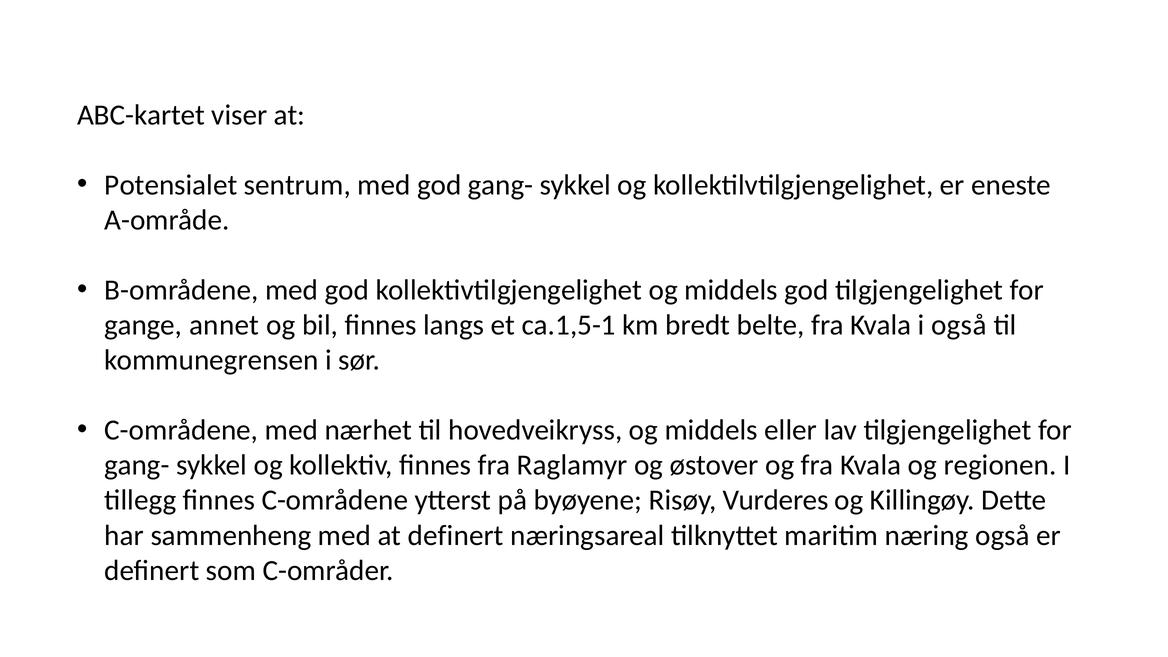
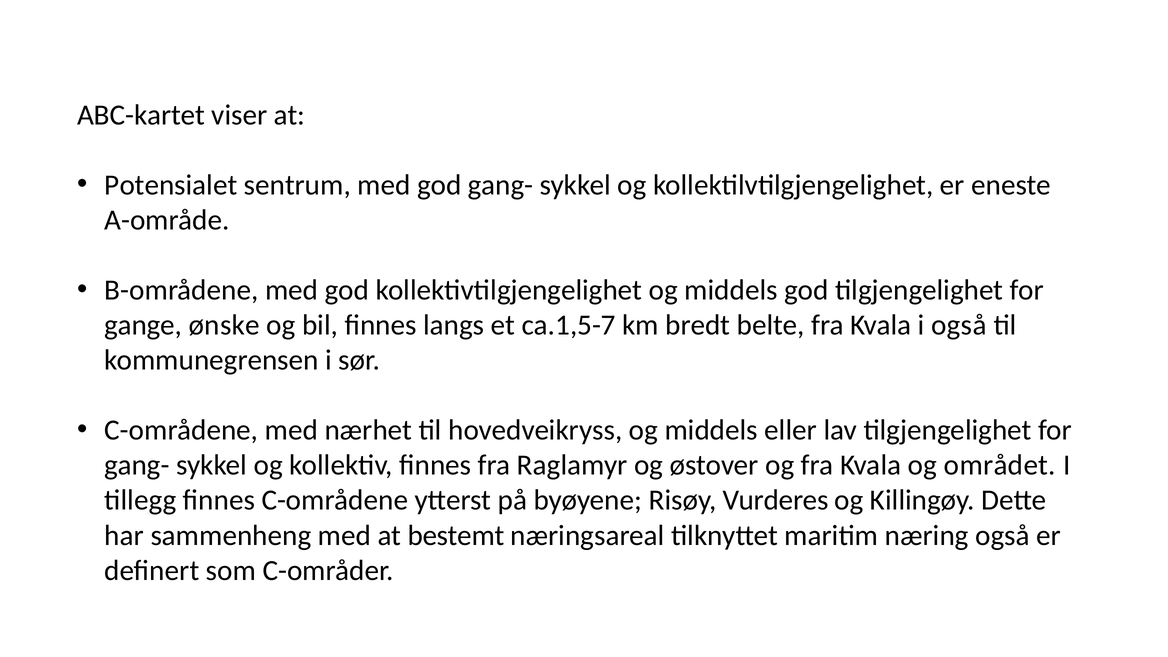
annet: annet -> ønske
ca.1,5-1: ca.1,5-1 -> ca.1,5-7
regionen: regionen -> området
at definert: definert -> bestemt
